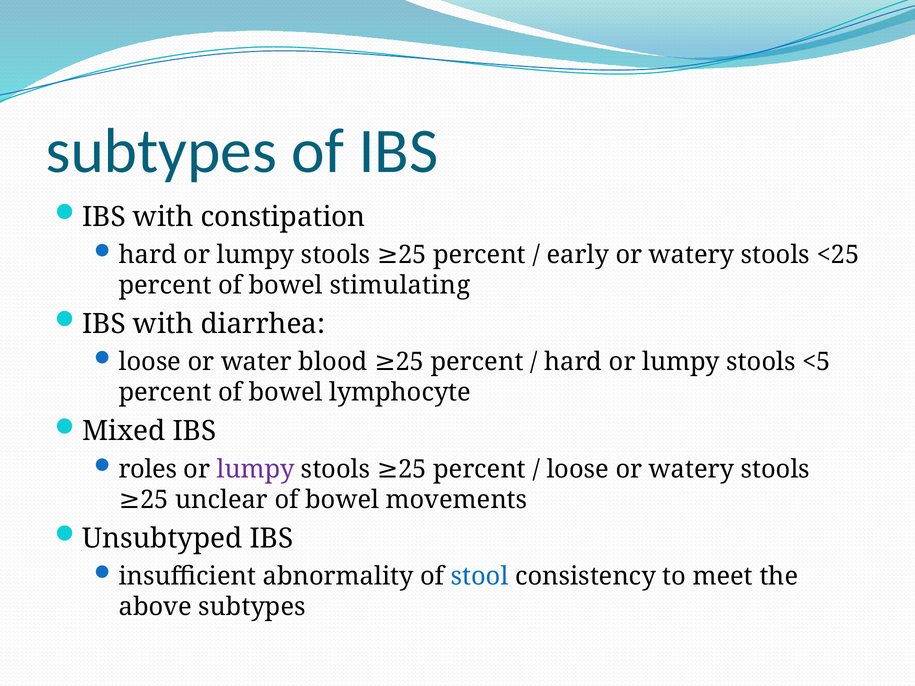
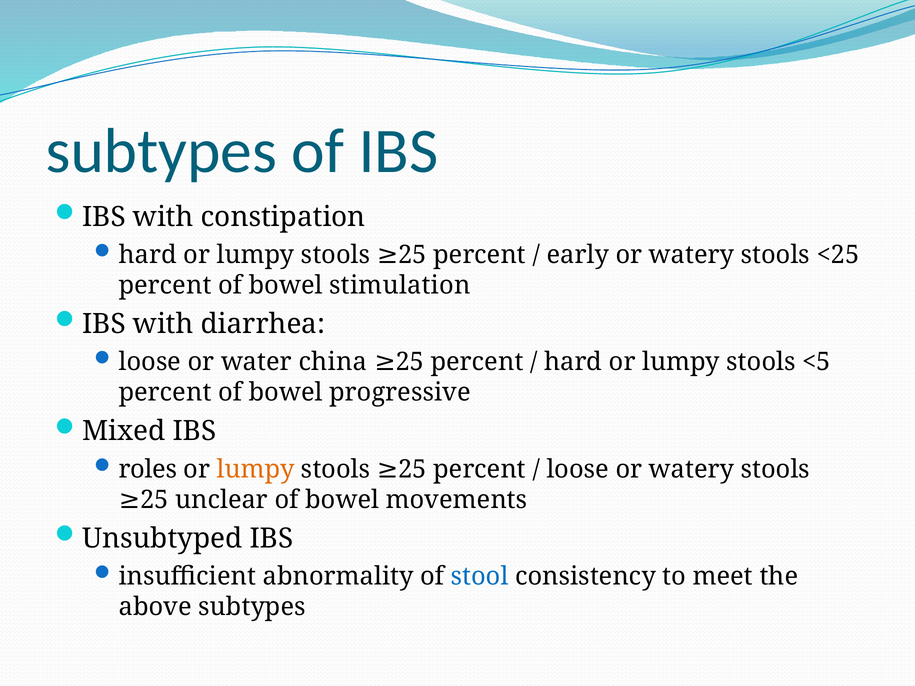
stimulating: stimulating -> stimulation
blood: blood -> china
lymphocyte: lymphocyte -> progressive
lumpy at (256, 469) colour: purple -> orange
